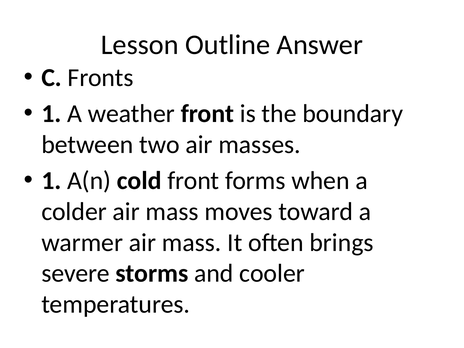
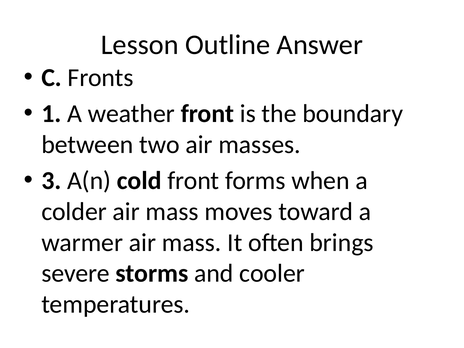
1 at (51, 181): 1 -> 3
